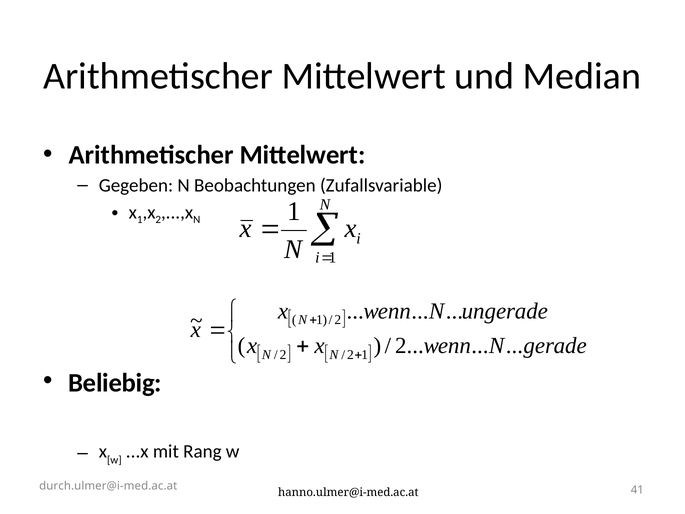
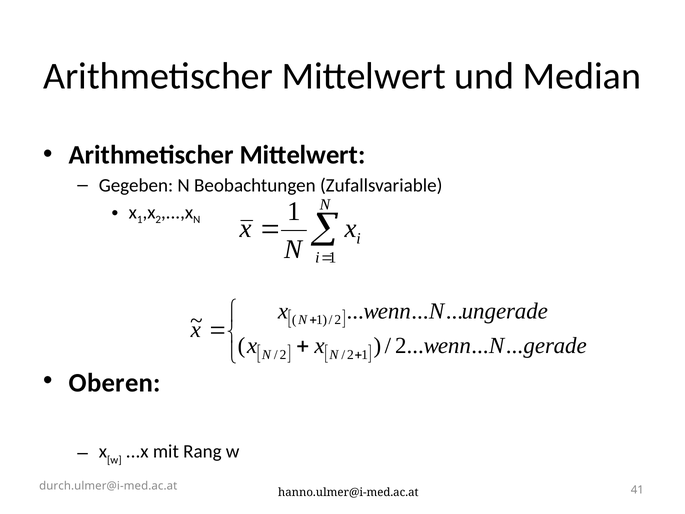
Beliebig: Beliebig -> Oberen
